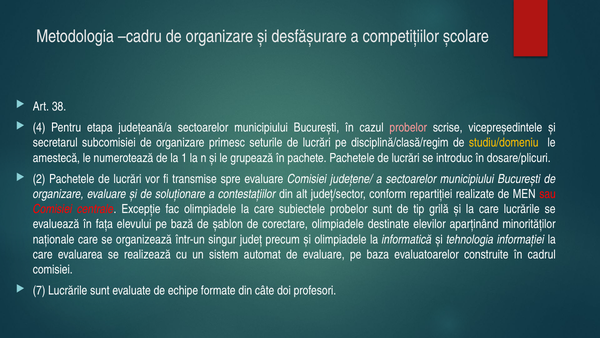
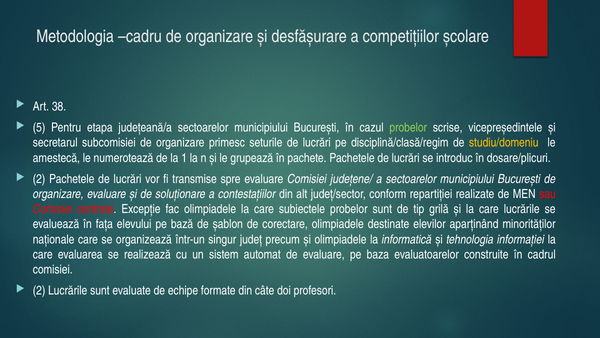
4: 4 -> 5
probelor at (408, 128) colour: pink -> light green
7 at (39, 290): 7 -> 2
